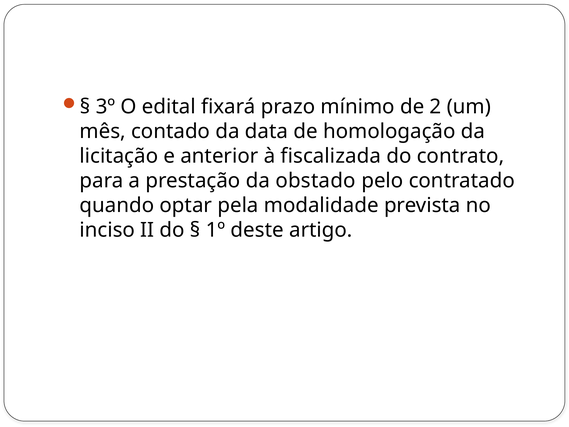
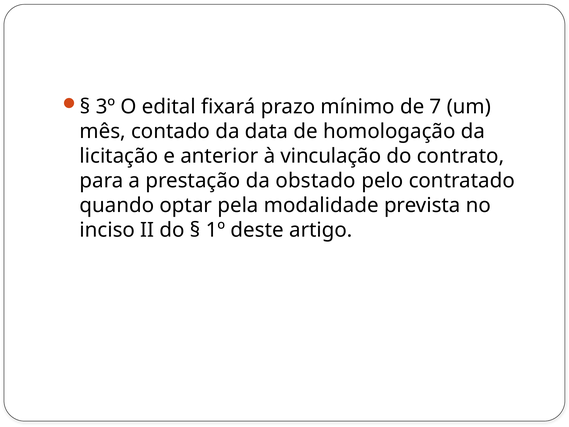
2: 2 -> 7
fiscalizada: fiscalizada -> vinculação
